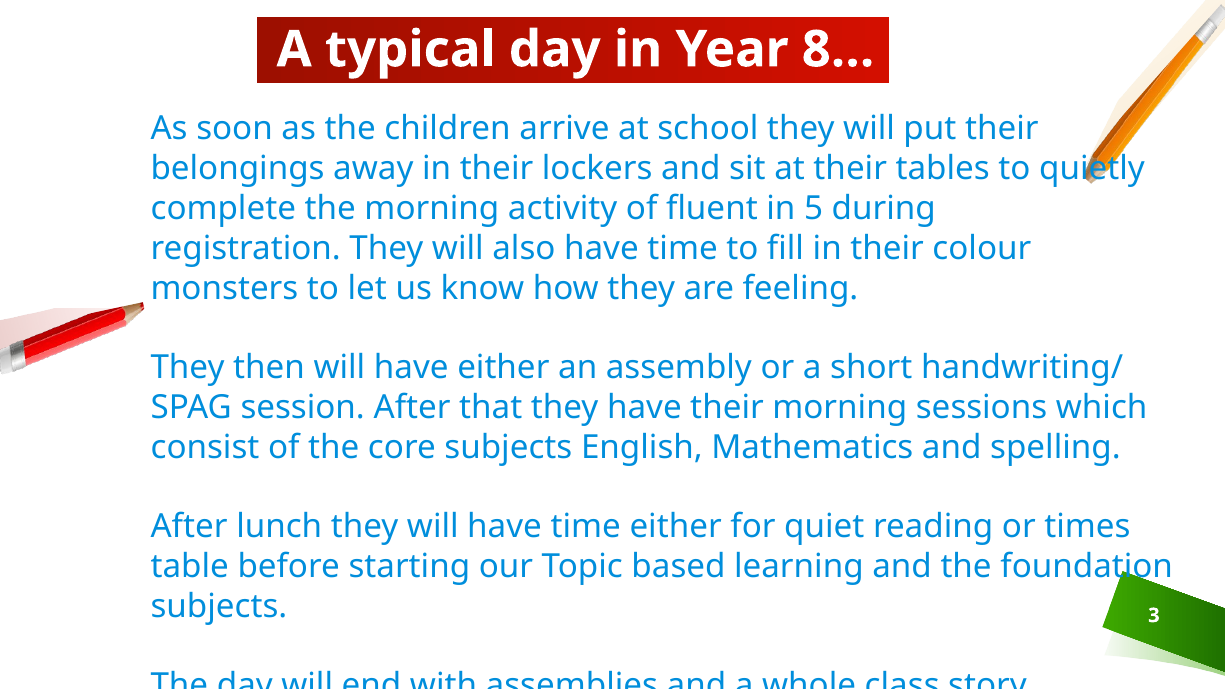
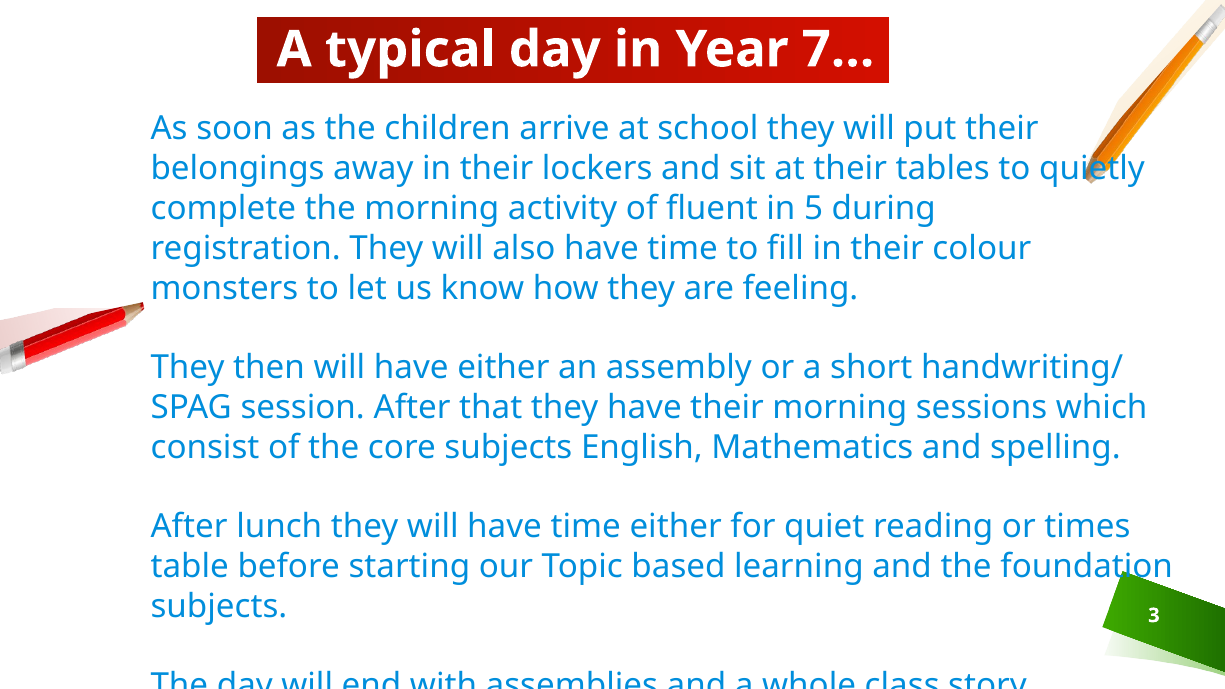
8…: 8… -> 7…
